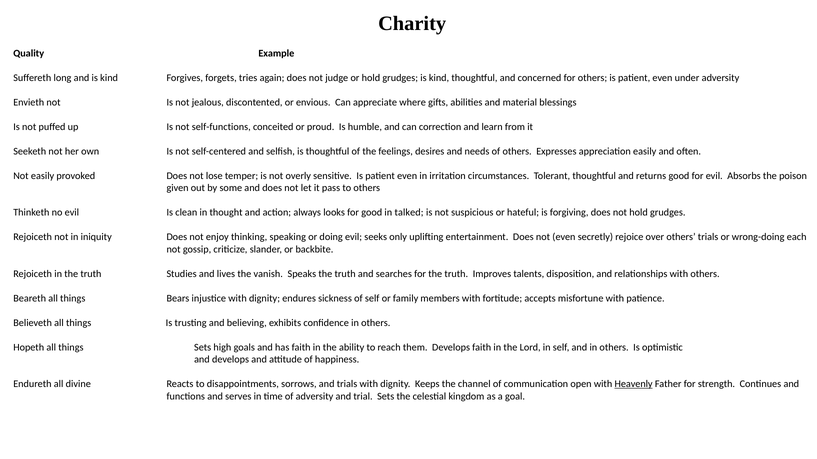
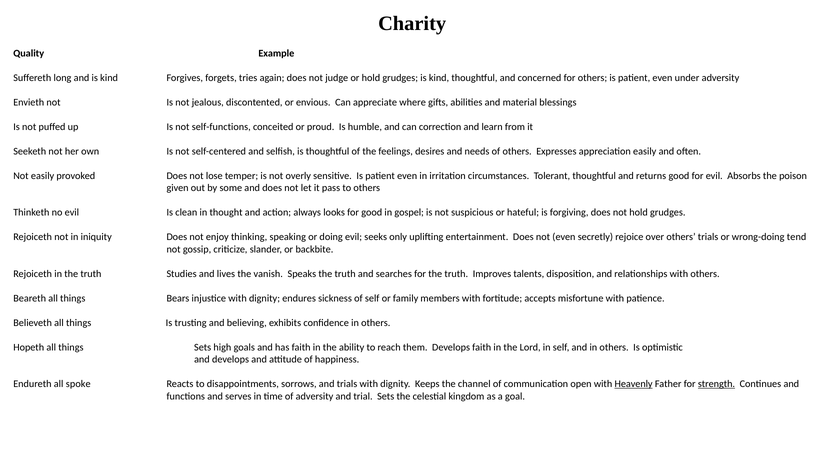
talked: talked -> gospel
each: each -> tend
divine: divine -> spoke
strength underline: none -> present
